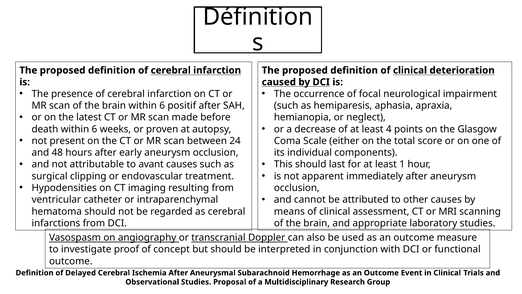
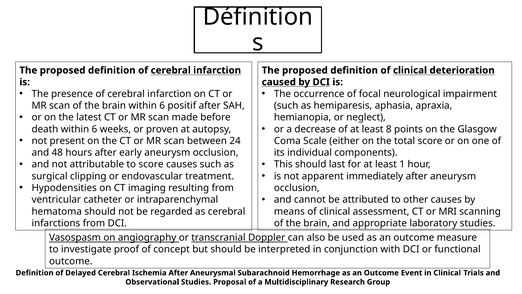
4: 4 -> 8
to avant: avant -> score
